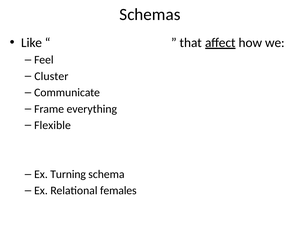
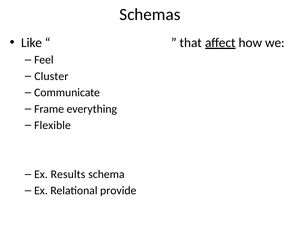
Turning: Turning -> Results
females: females -> provide
